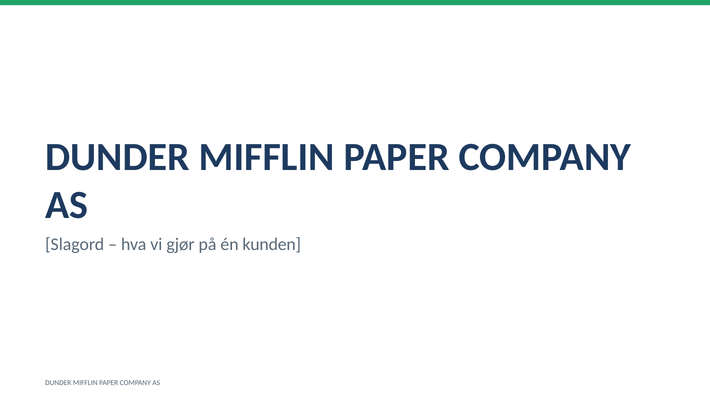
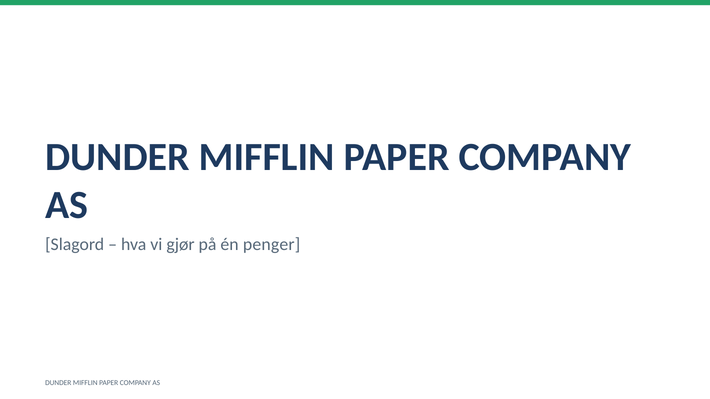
kunden: kunden -> penger
